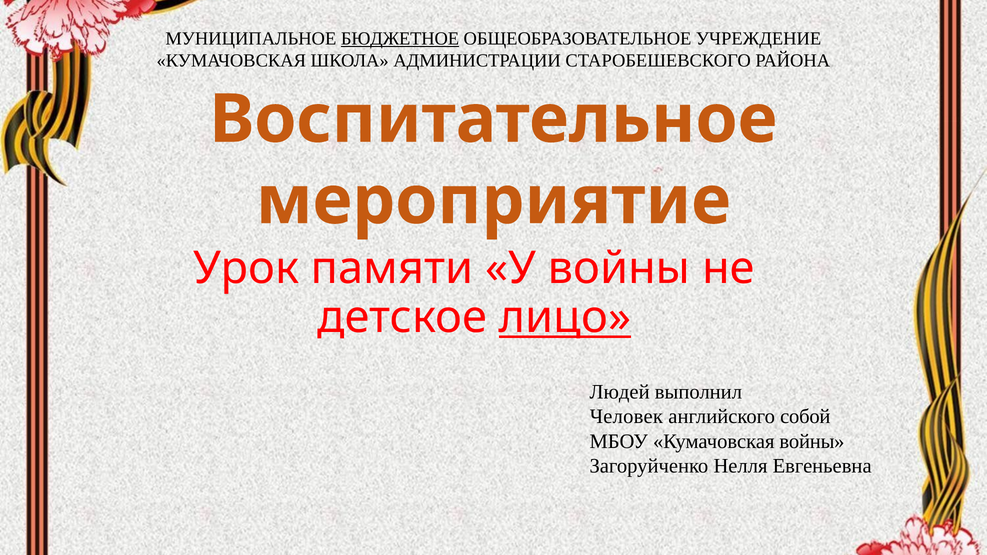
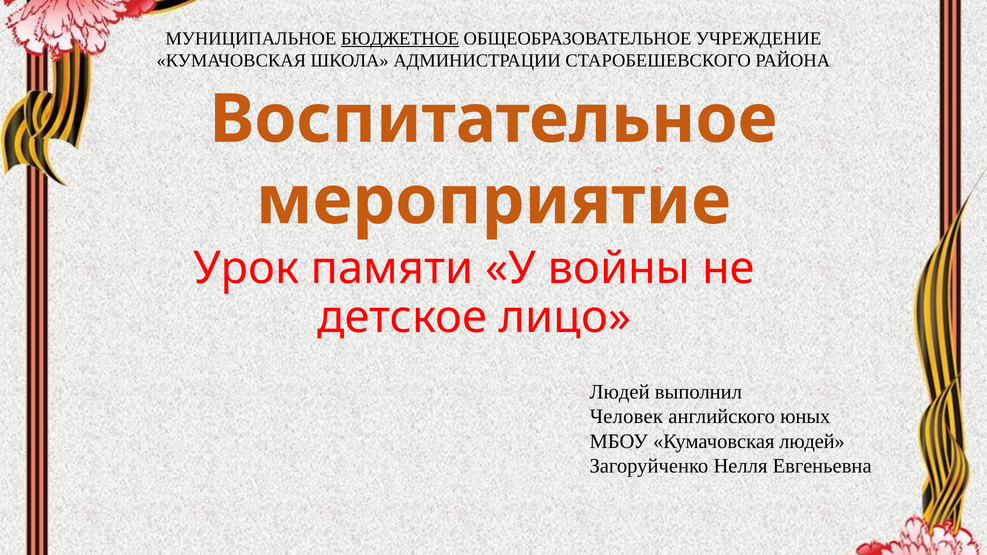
лицо underline: present -> none
собой: собой -> юных
Кумачовская войны: войны -> людей
